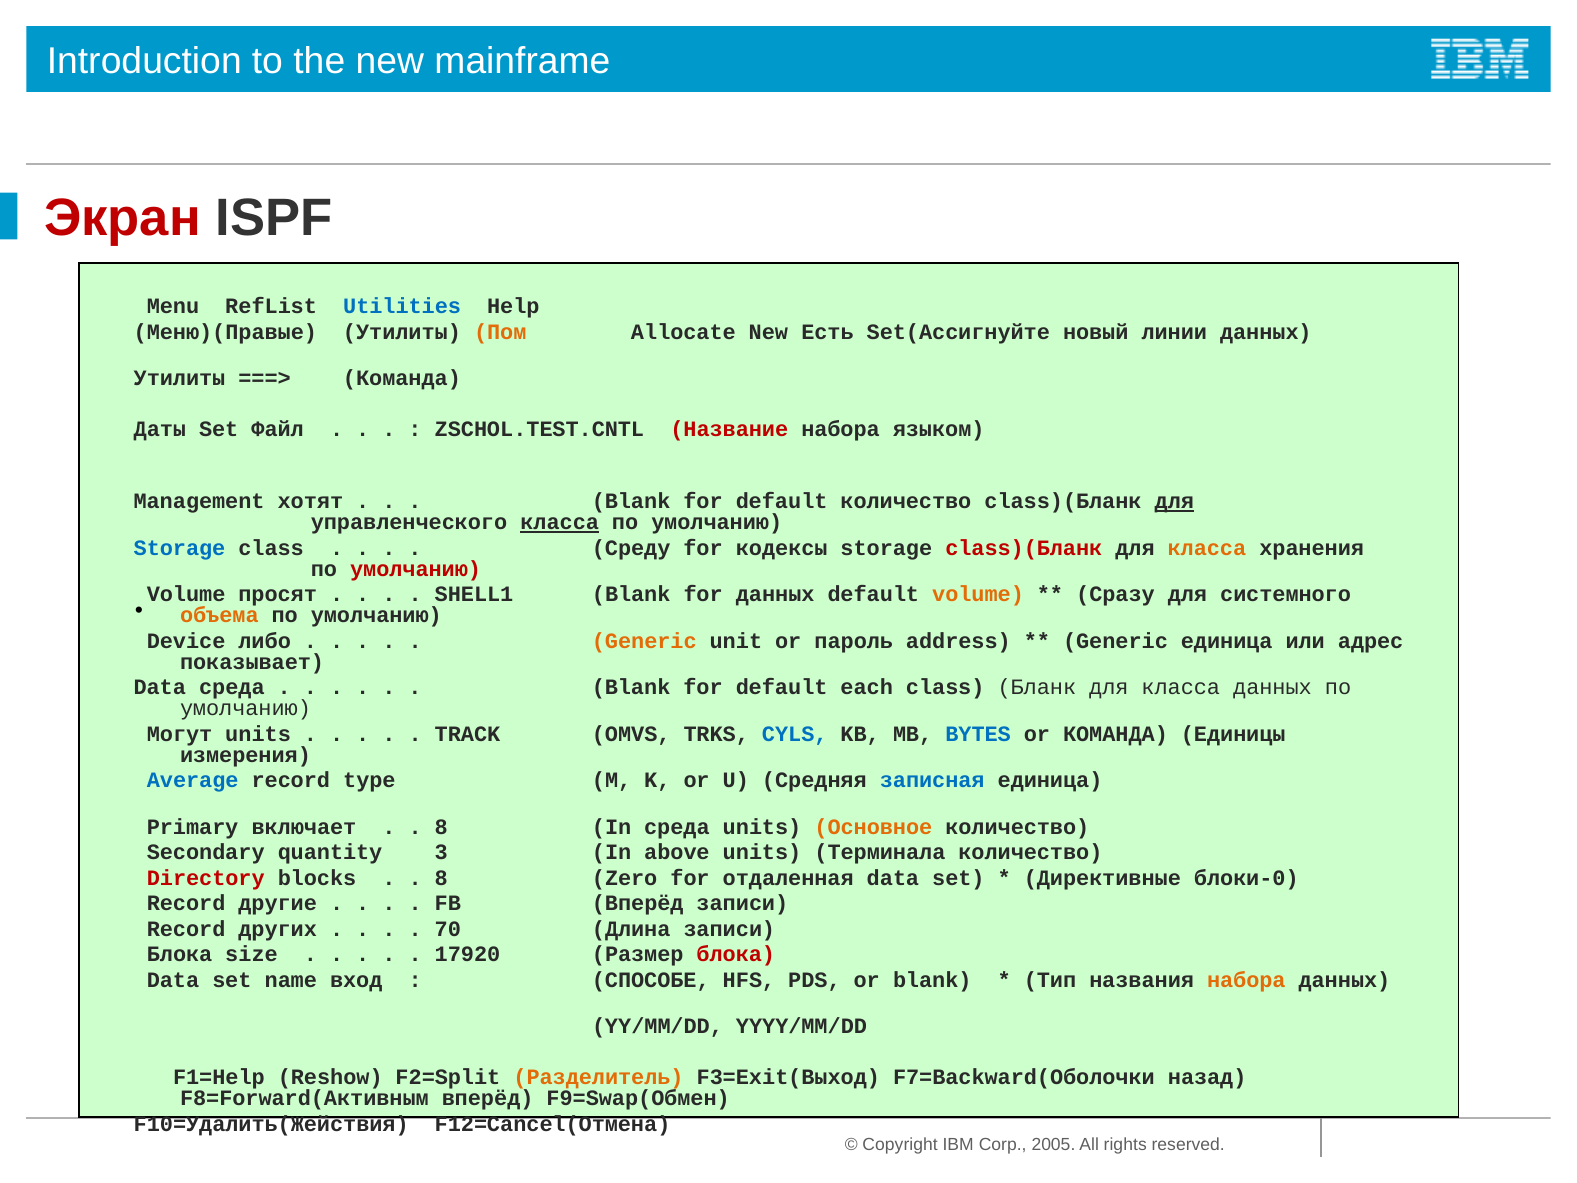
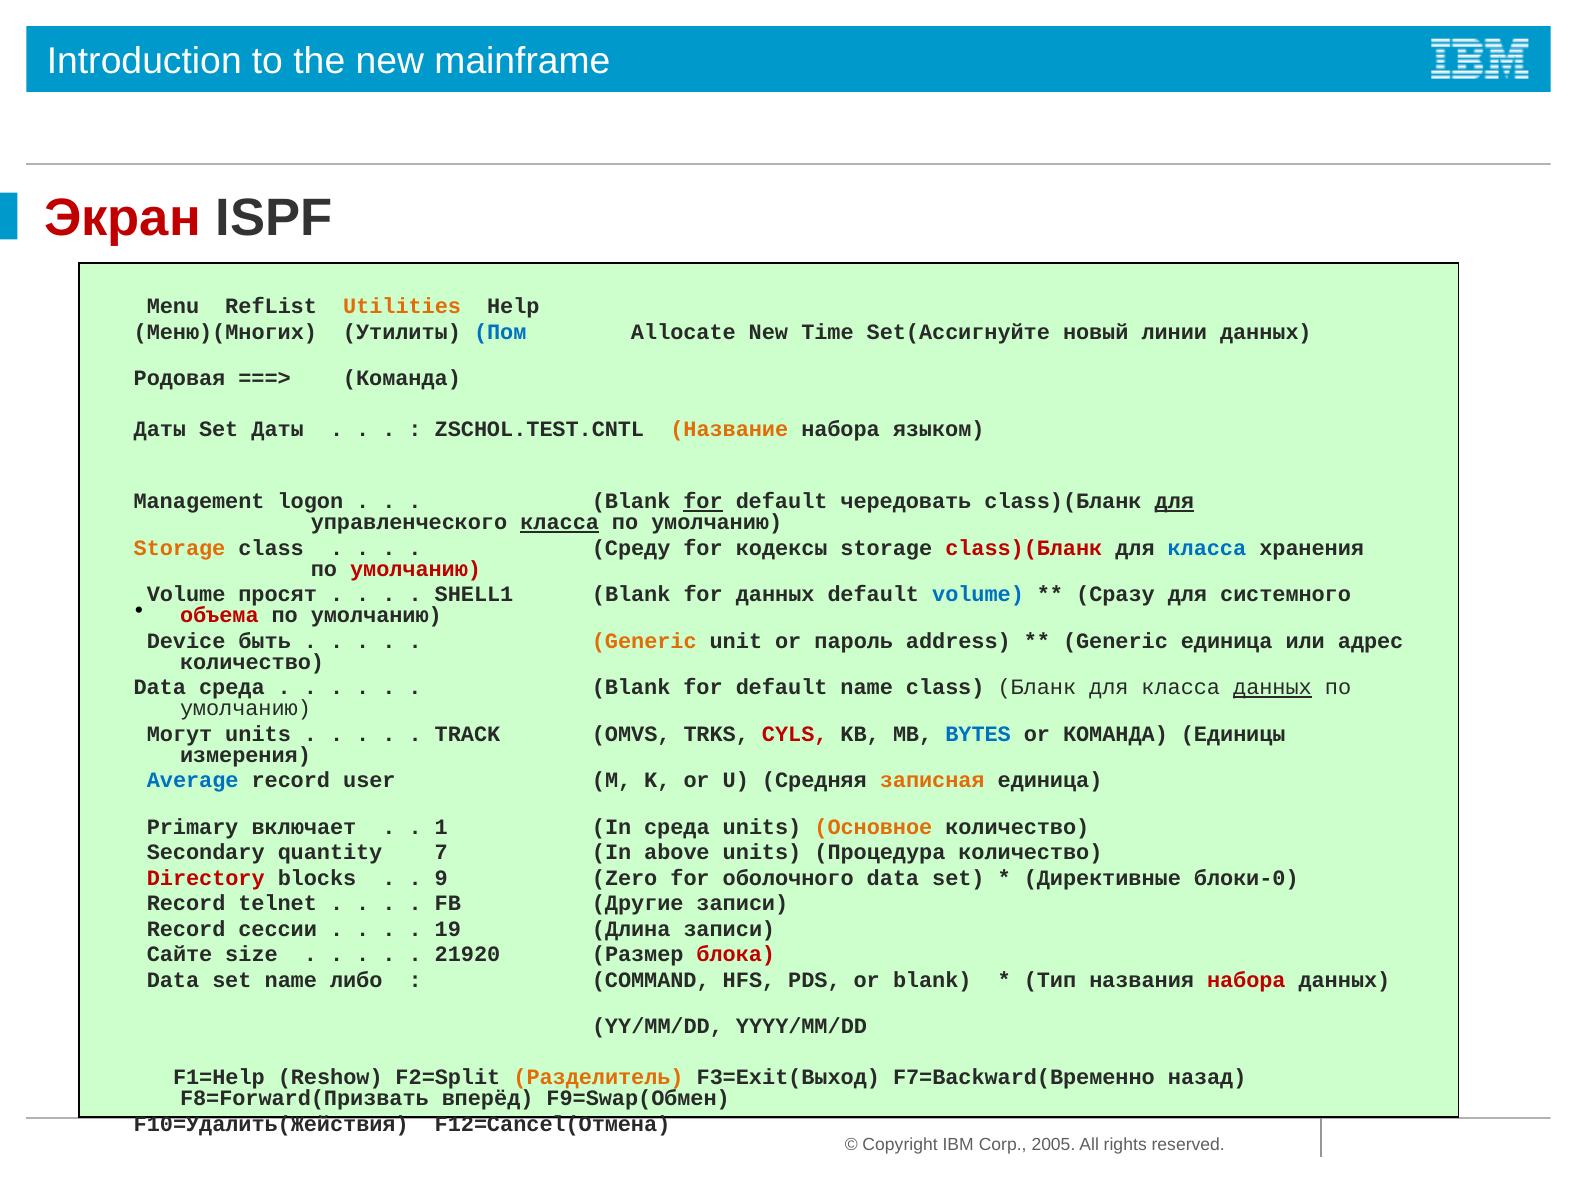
Utilities colour: blue -> orange
Меню)(Правые: Меню)(Правые -> Меню)(Многих
Пом colour: orange -> blue
Есть: Есть -> Time
Утилиты at (180, 379): Утилиты -> Родовая
Set Файл: Файл -> Даты
Название colour: red -> orange
хотят: хотят -> logon
for at (703, 501) underline: none -> present
default количество: количество -> чередовать
Storage at (180, 548) colour: blue -> orange
класса at (1207, 548) colour: orange -> blue
volume at (978, 594) colour: orange -> blue
объема colour: orange -> red
либо: либо -> быть
показывает at (252, 662): показывает -> количество
default each: each -> name
данных at (1272, 687) underline: none -> present
CYLS colour: blue -> red
type: type -> user
записная colour: blue -> orange
8 at (441, 827): 8 -> 1
3: 3 -> 7
Терминала: Терминала -> Процедура
8 at (441, 878): 8 -> 9
отдаленная: отдаленная -> оболочного
другие: другие -> telnet
FB Вперёд: Вперёд -> Другие
других: других -> сессии
70: 70 -> 19
Блока at (180, 954): Блока -> Сайте
17920: 17920 -> 21920
вход: вход -> либо
СПОСОБЕ: СПОСОБЕ -> COMMAND
набора at (1246, 980) colour: orange -> red
F7=Backward(Оболочки: F7=Backward(Оболочки -> F7=Backward(Временно
F8=Forward(Активным: F8=Forward(Активным -> F8=Forward(Призвать
